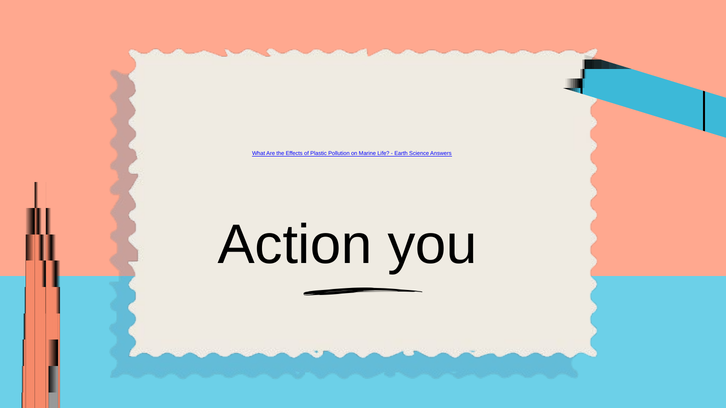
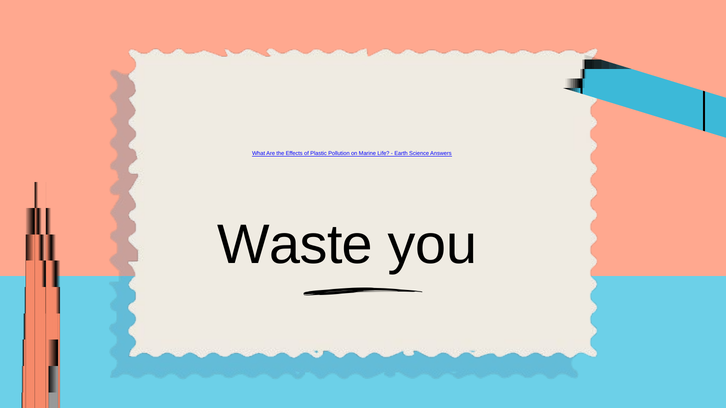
Action: Action -> Waste
